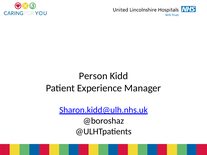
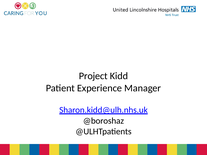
Person: Person -> Project
